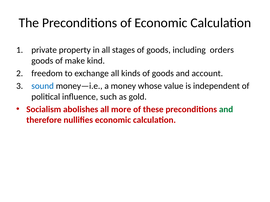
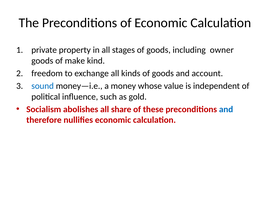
orders: orders -> owner
more: more -> share
and at (226, 110) colour: green -> blue
